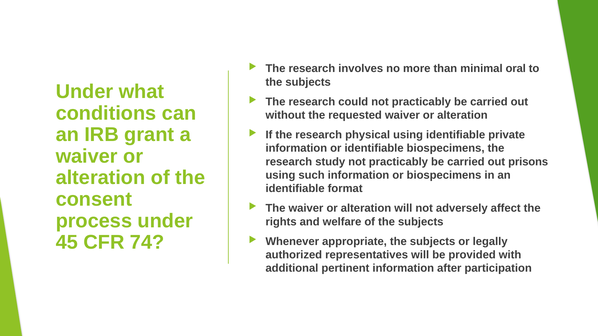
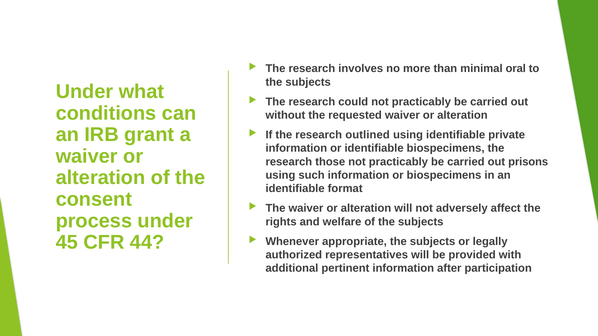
physical: physical -> outlined
study: study -> those
74: 74 -> 44
